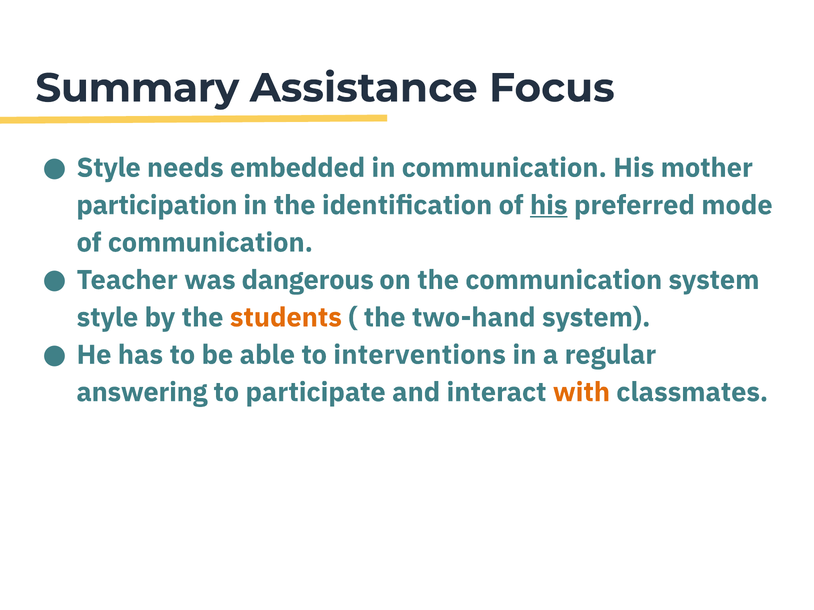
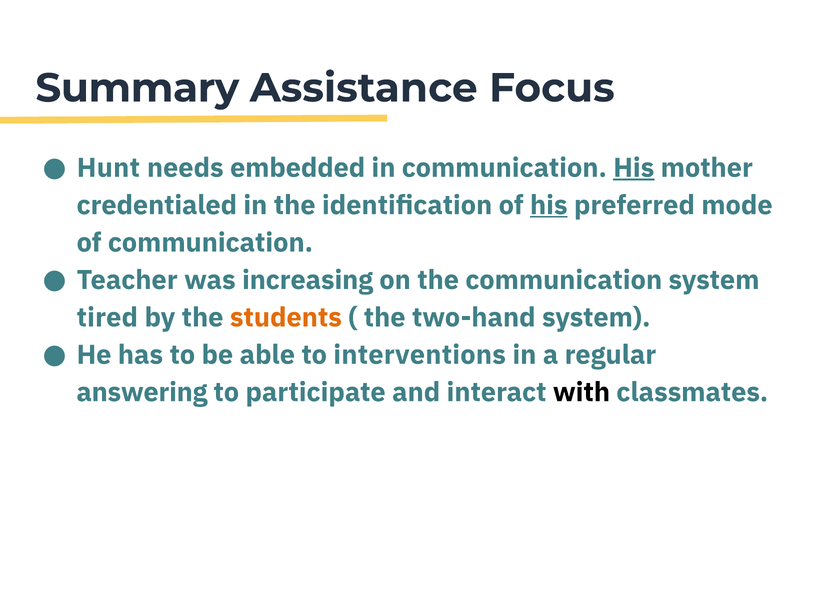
Style at (109, 168): Style -> Hunt
His at (634, 168) underline: none -> present
participation: participation -> credentialed
dangerous: dangerous -> increasing
style at (107, 318): style -> tired
with colour: orange -> black
